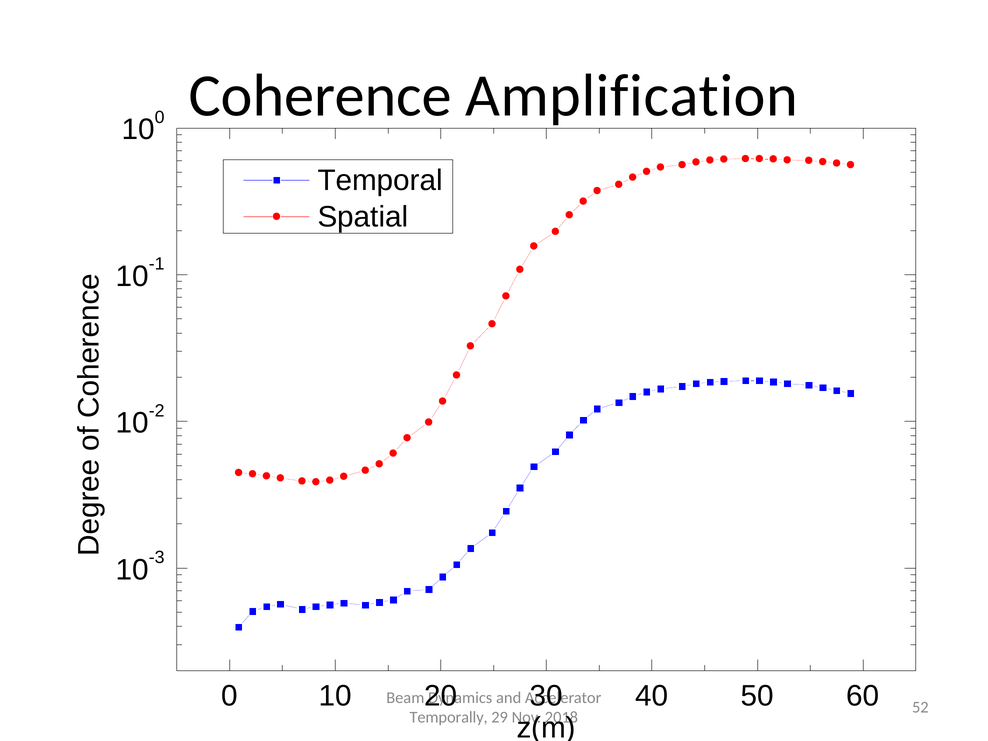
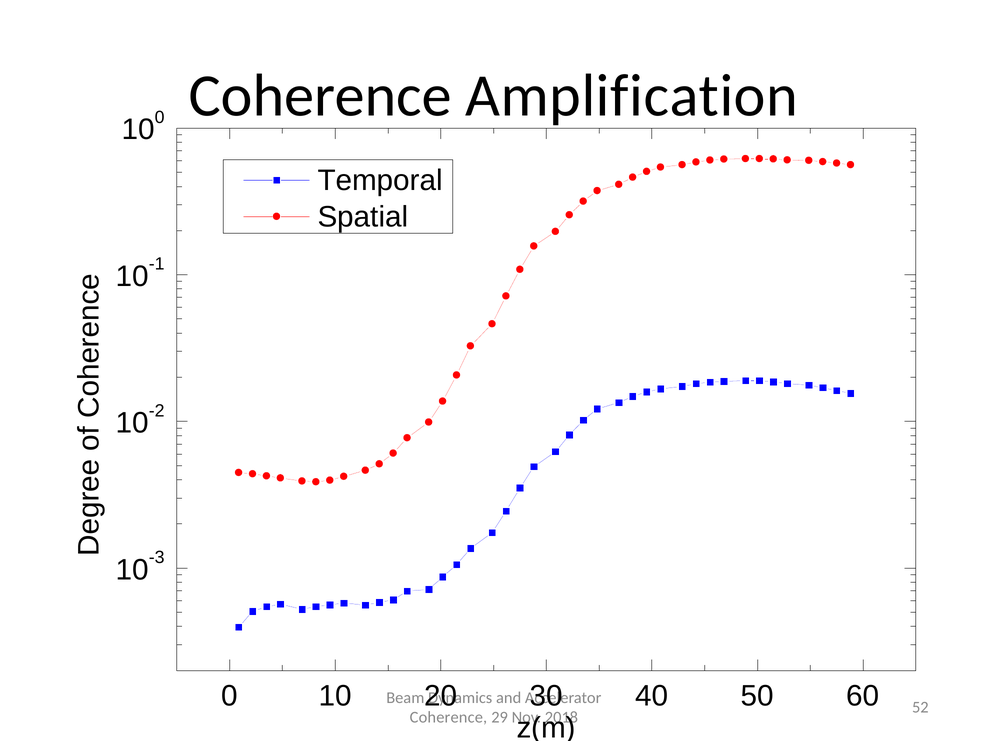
Temporally at (449, 718): Temporally -> Coherence
